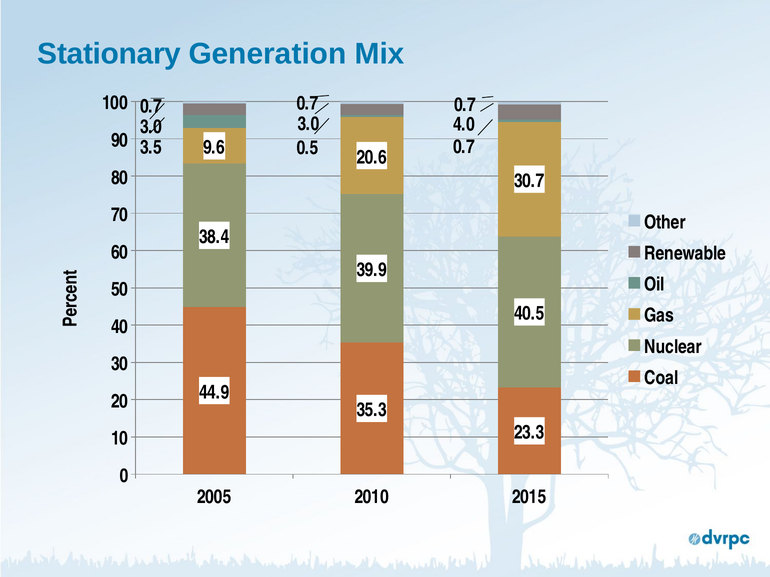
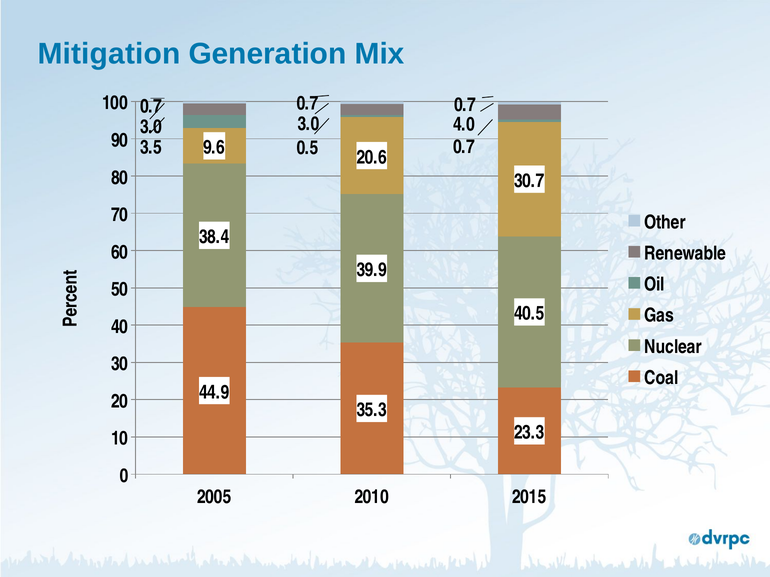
Stationary: Stationary -> Mitigation
